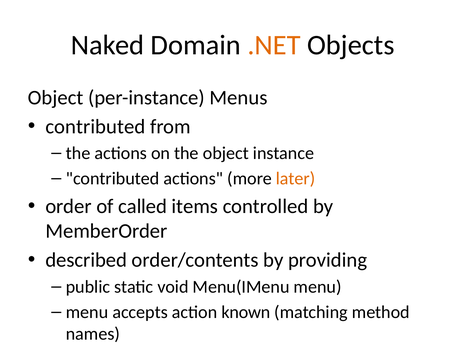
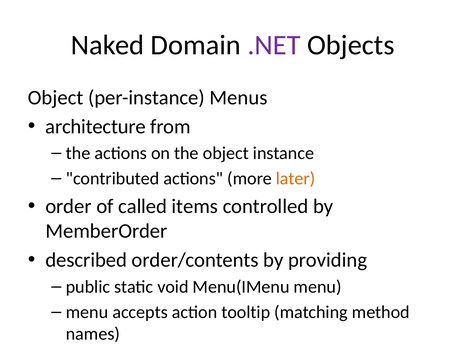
.NET colour: orange -> purple
contributed at (95, 127): contributed -> architecture
known: known -> tooltip
